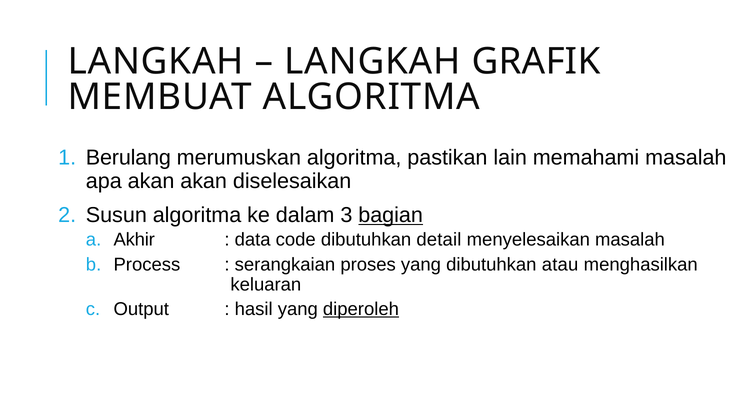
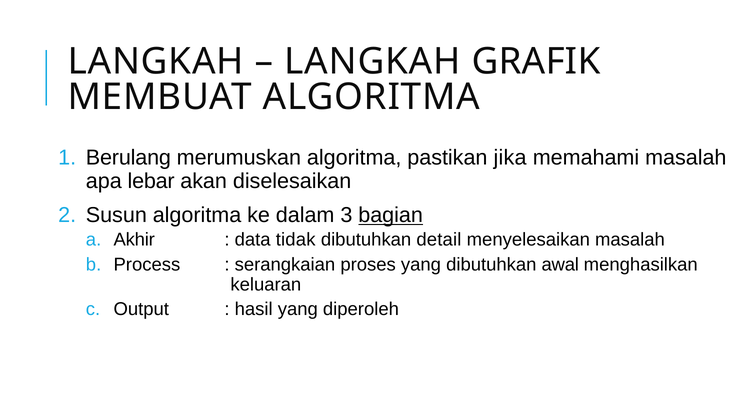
lain: lain -> jika
apa akan: akan -> lebar
code: code -> tidak
atau: atau -> awal
diperoleh underline: present -> none
